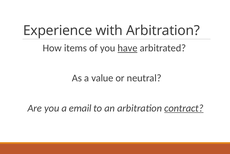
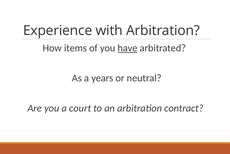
value: value -> years
email: email -> court
contract underline: present -> none
